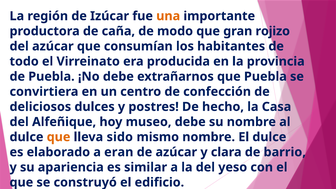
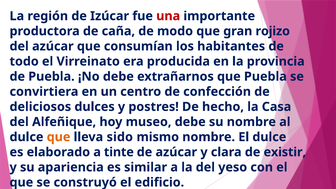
una colour: orange -> red
eran: eran -> tinte
barrio: barrio -> existir
